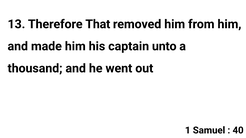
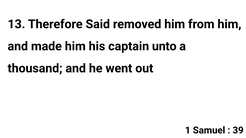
That: That -> Said
40: 40 -> 39
